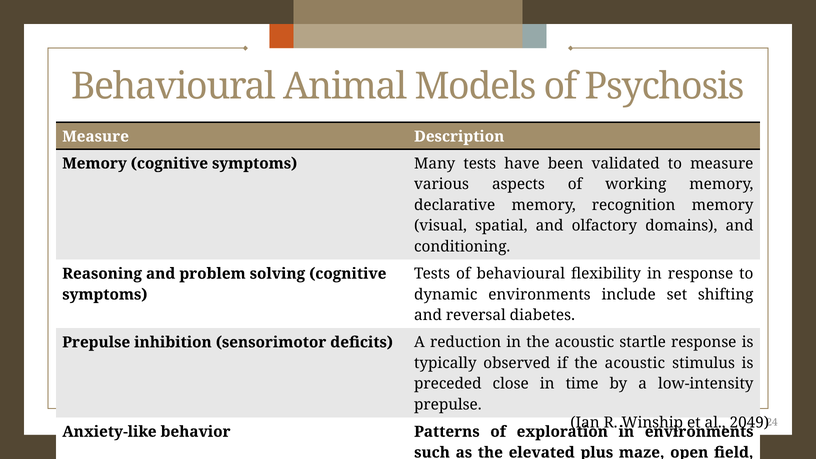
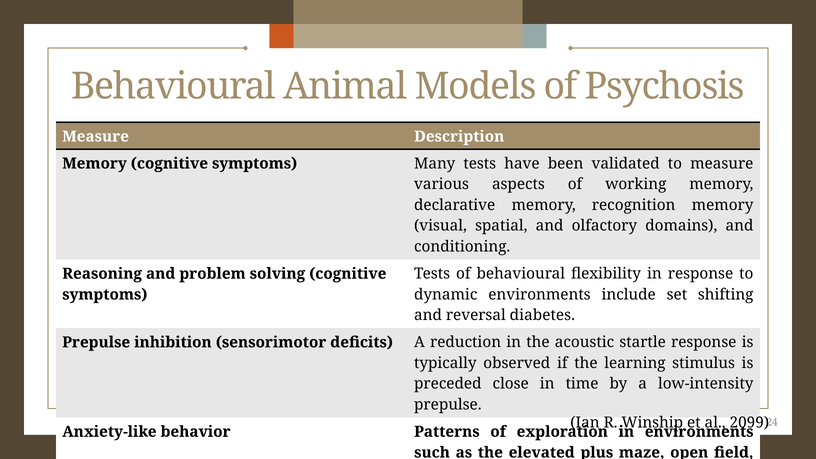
if the acoustic: acoustic -> learning
2049: 2049 -> 2099
